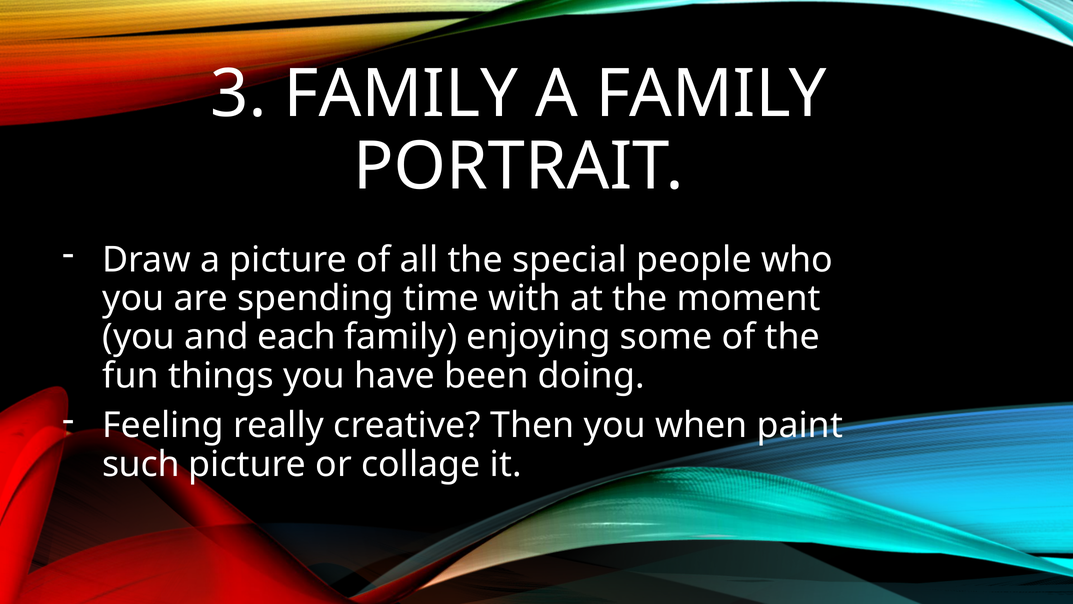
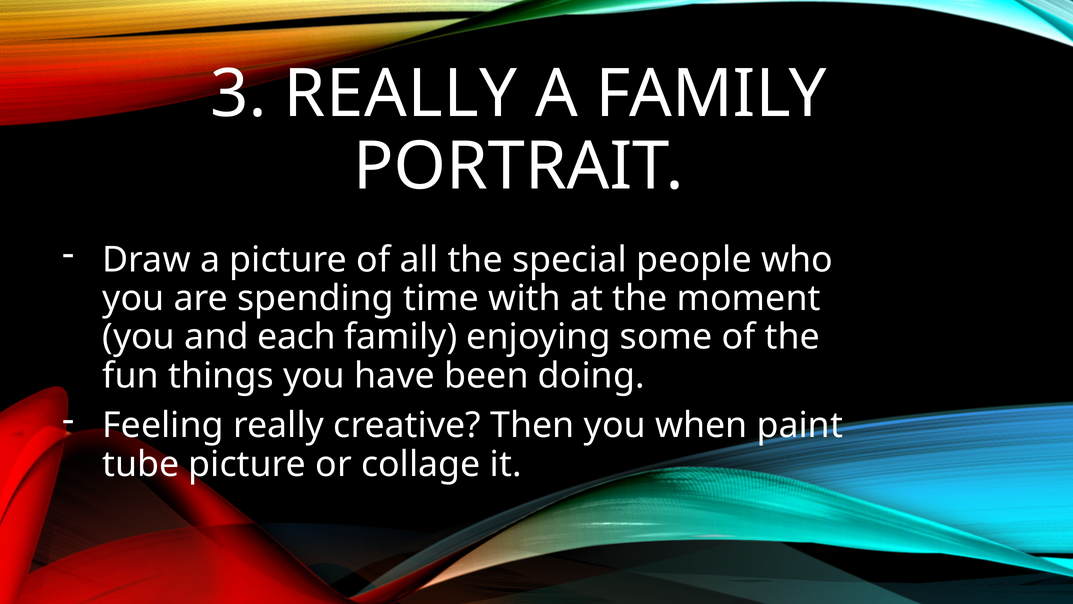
3 FAMILY: FAMILY -> REALLY
such: such -> tube
